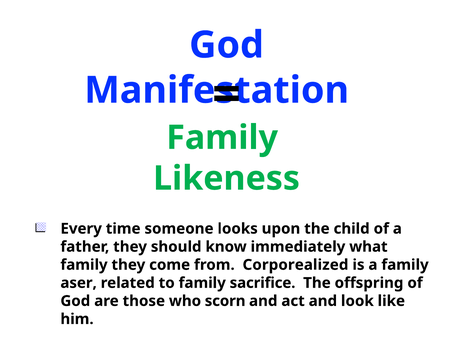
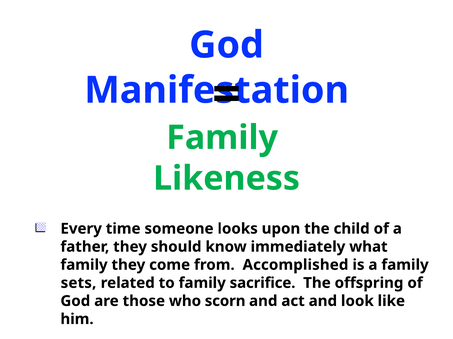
Corporealized: Corporealized -> Accomplished
aser: aser -> sets
